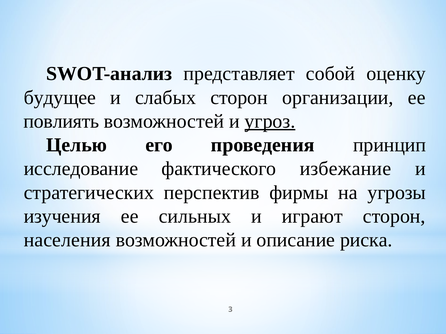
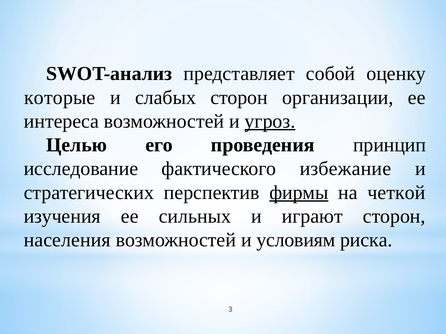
будущее: будущее -> которые
повлиять: повлиять -> интереса
фирмы underline: none -> present
угрозы: угрозы -> четкой
описание: описание -> условиям
